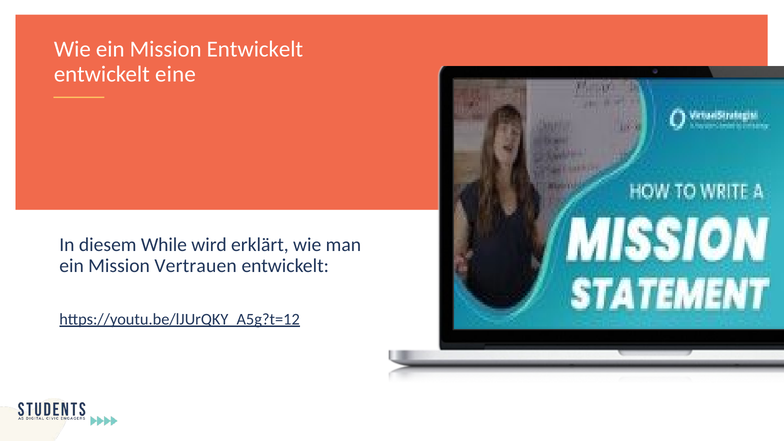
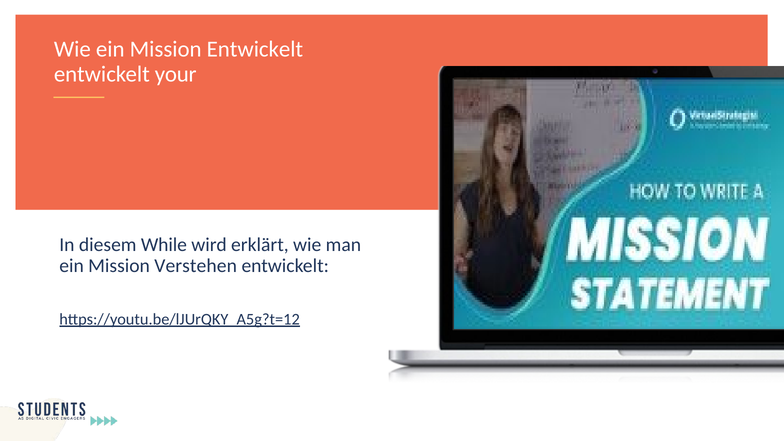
eine: eine -> your
Vertrauen: Vertrauen -> Verstehen
